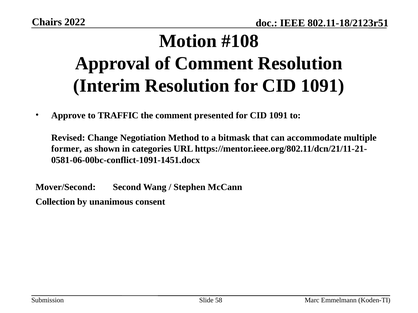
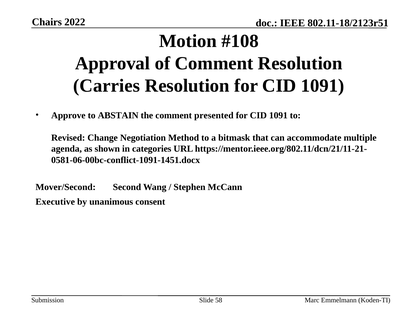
Interim: Interim -> Carries
TRAFFIC: TRAFFIC -> ABSTAIN
former: former -> agenda
Collection: Collection -> Executive
